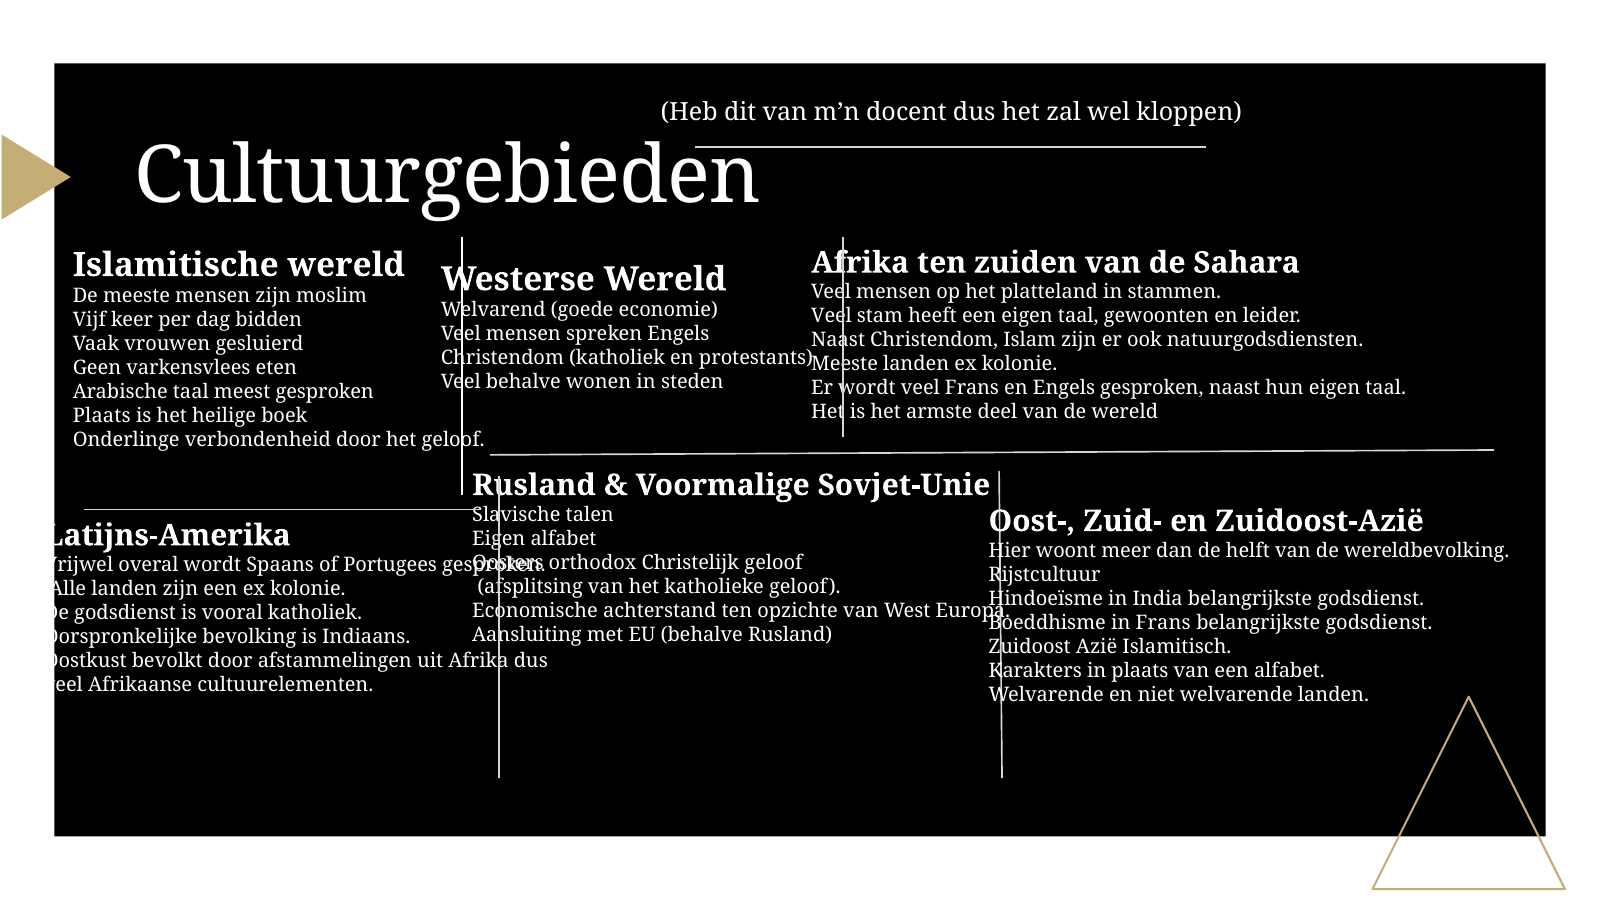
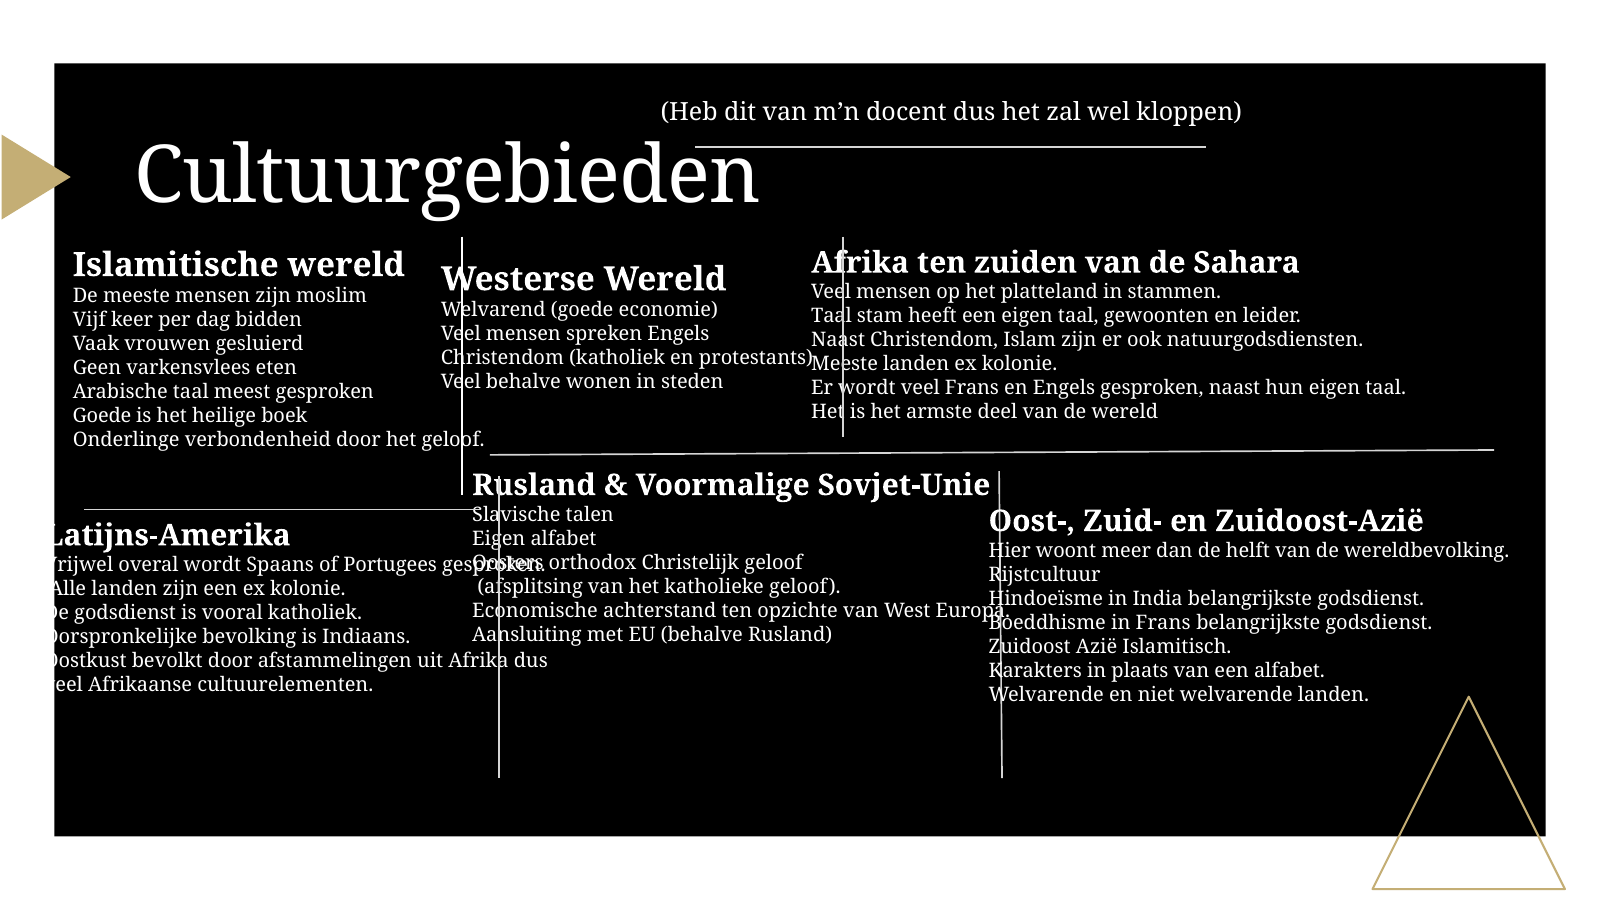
Veel at (832, 316): Veel -> Taal
Plaats at (102, 416): Plaats -> Goede
